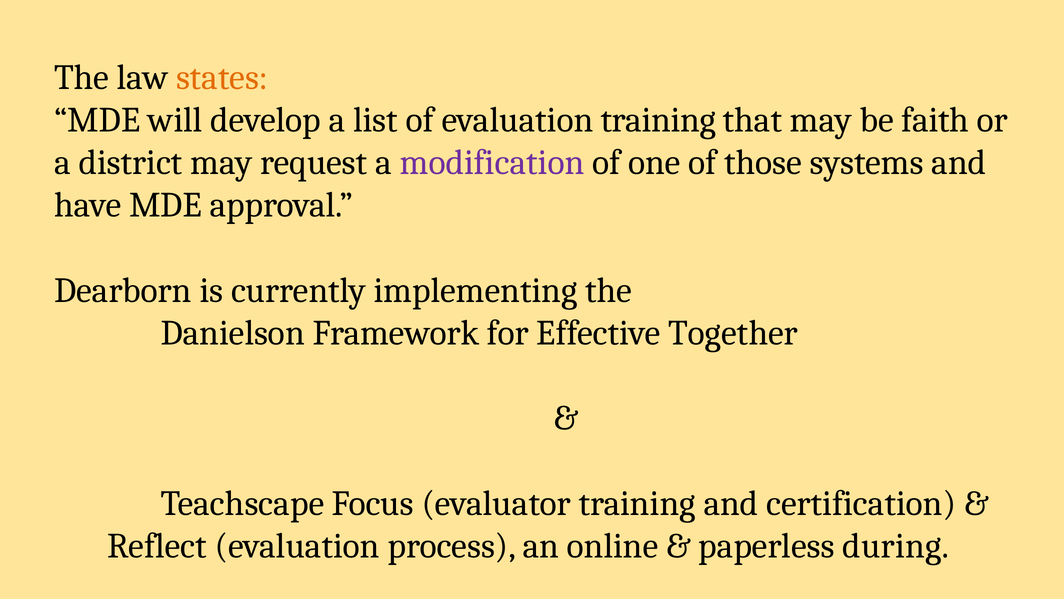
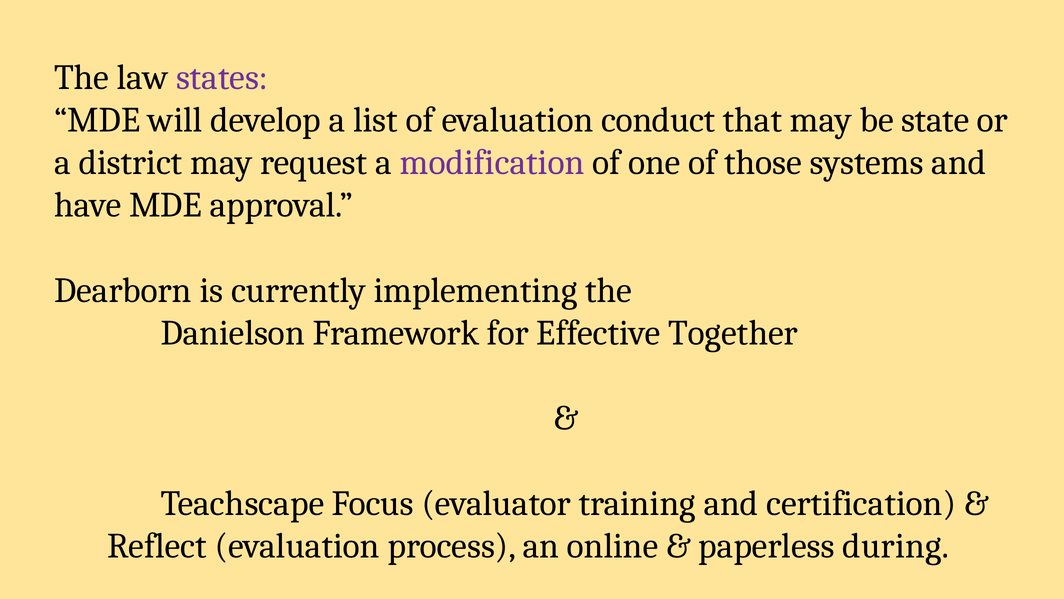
states colour: orange -> purple
evaluation training: training -> conduct
faith: faith -> state
